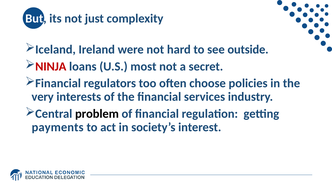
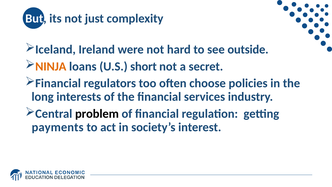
NINJA colour: red -> orange
most: most -> short
very: very -> long
